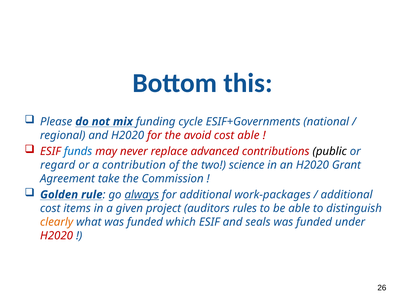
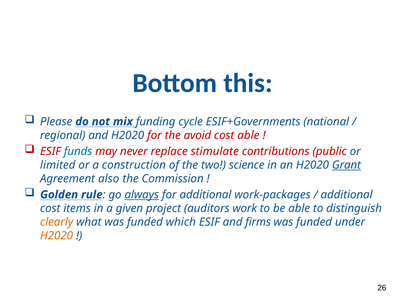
advanced: advanced -> stimulate
public colour: black -> red
regard: regard -> limited
contribution: contribution -> construction
Grant underline: none -> present
take: take -> also
rules: rules -> work
seals: seals -> firms
H2020 at (57, 236) colour: red -> orange
